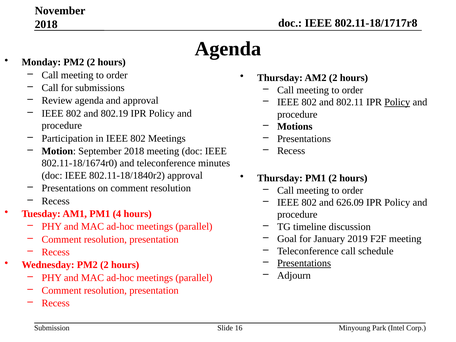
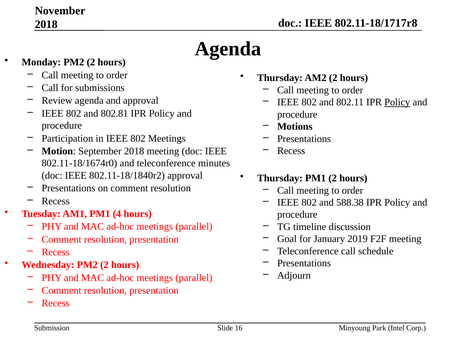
802.19: 802.19 -> 802.81
626.09: 626.09 -> 588.38
Presentations at (304, 263) underline: present -> none
